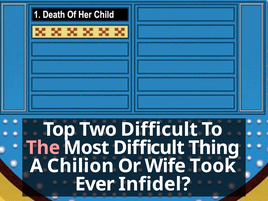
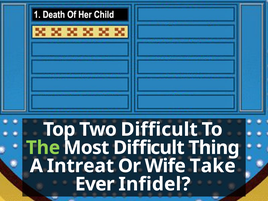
The colour: pink -> light green
Chilion: Chilion -> Intreat
Took: Took -> Take
